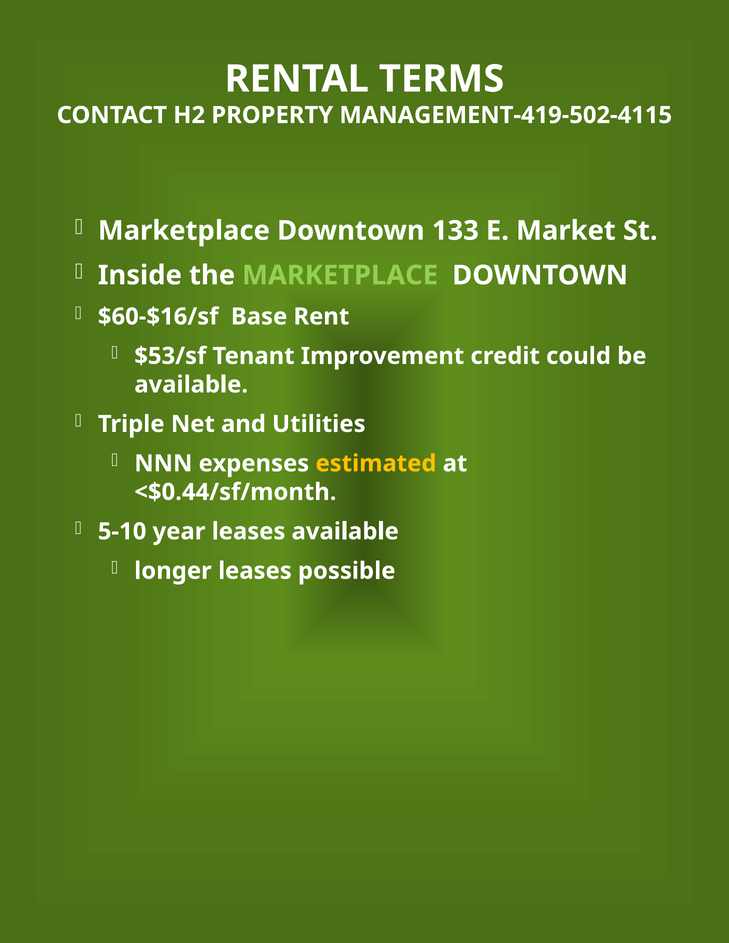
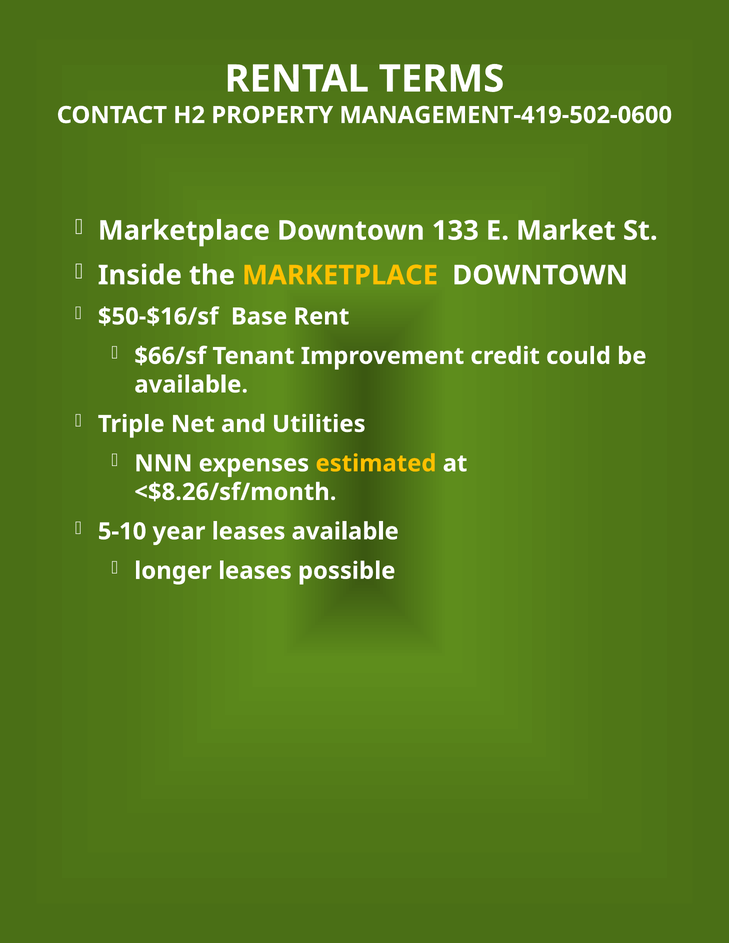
MANAGEMENT-419-502-4115: MANAGEMENT-419-502-4115 -> MANAGEMENT-419-502-0600
MARKETPLACE at (340, 275) colour: light green -> yellow
$60-$16/sf: $60-$16/sf -> $50-$16/sf
$53/sf: $53/sf -> $66/sf
<$0.44/sf/month: <$0.44/sf/month -> <$8.26/sf/month
